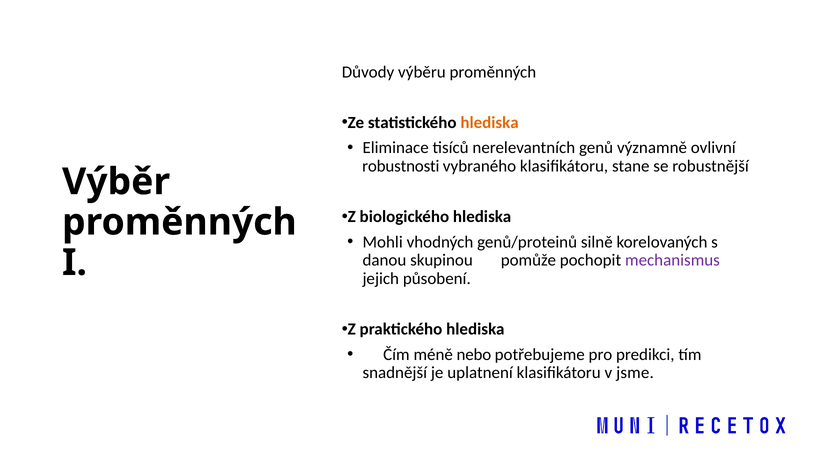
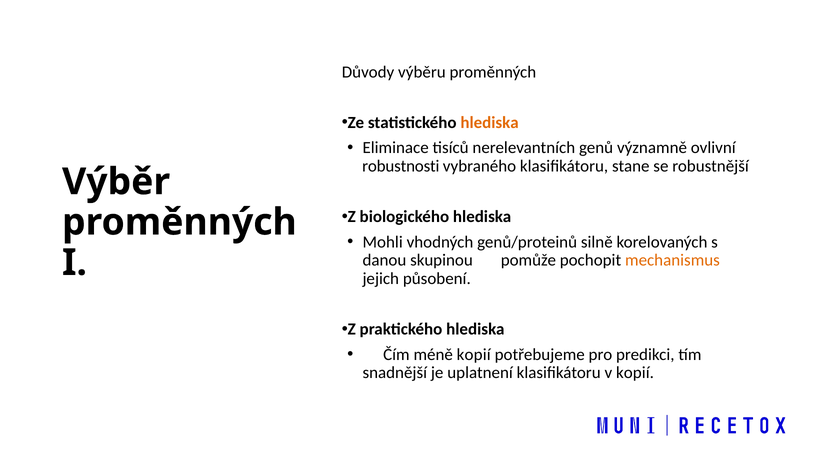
mechanismus colour: purple -> orange
méně nebo: nebo -> kopií
v jsme: jsme -> kopií
